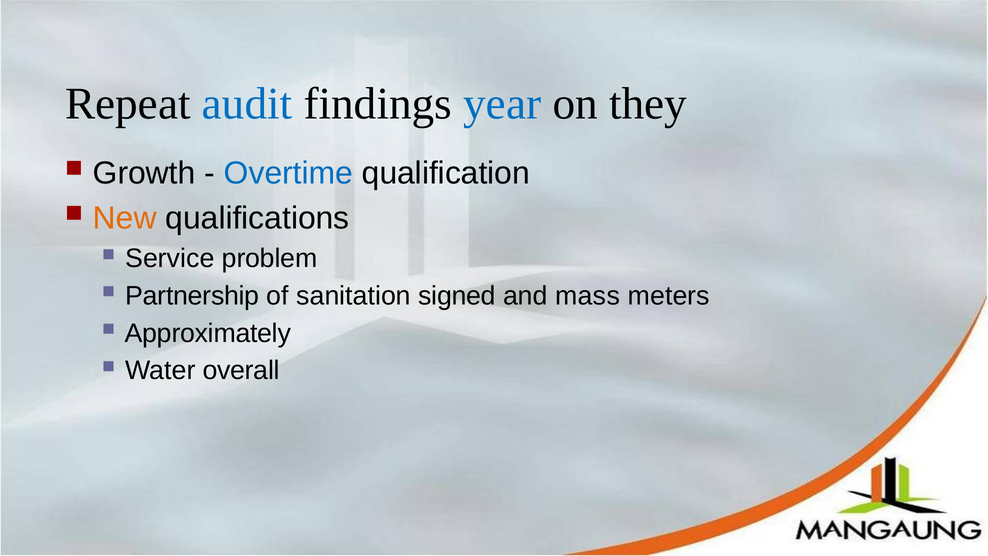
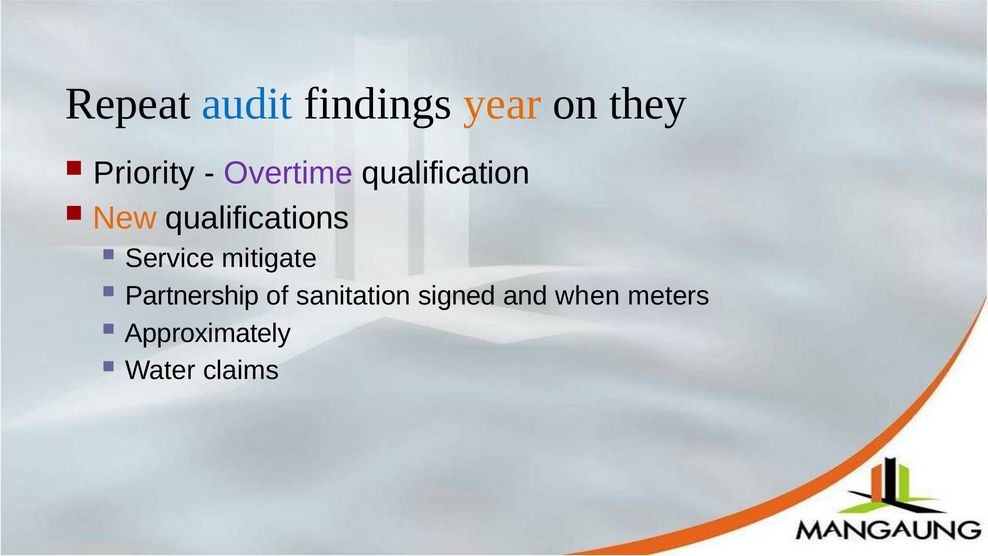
year colour: blue -> orange
Growth: Growth -> Priority
Overtime colour: blue -> purple
problem: problem -> mitigate
mass: mass -> when
overall: overall -> claims
